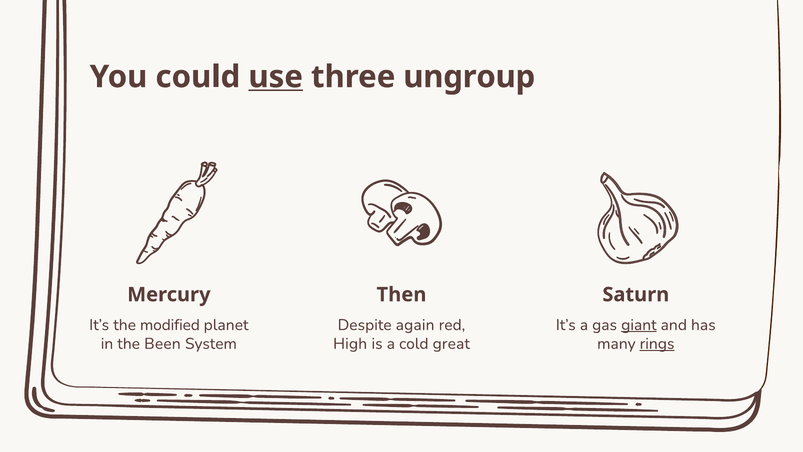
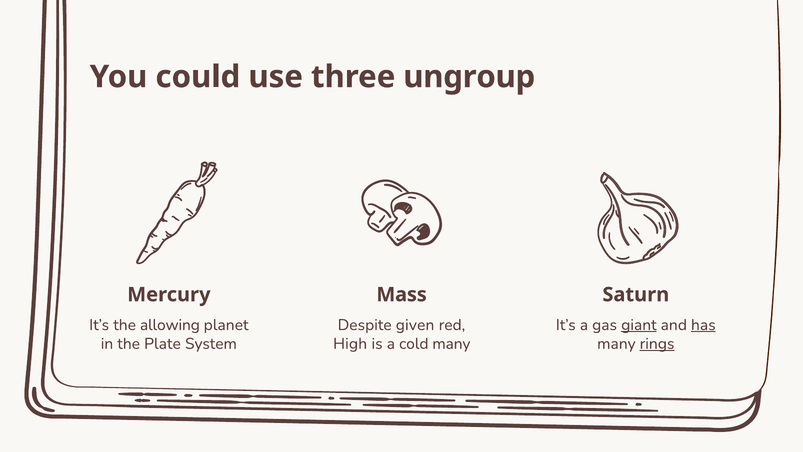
use underline: present -> none
Then: Then -> Mass
modified: modified -> allowing
again: again -> given
has underline: none -> present
Been: Been -> Plate
cold great: great -> many
